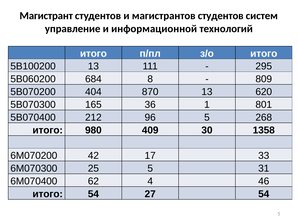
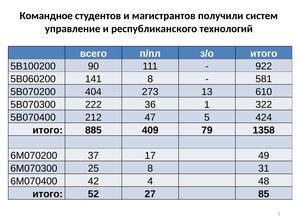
Магистрант: Магистрант -> Командное
магистрантов студентов: студентов -> получили
информационной: информационной -> республиканского
итого at (93, 53): итого -> всего
5В100200 13: 13 -> 90
295: 295 -> 922
684: 684 -> 141
809: 809 -> 581
870: 870 -> 273
620: 620 -> 610
165: 165 -> 222
801: 801 -> 322
96: 96 -> 47
268: 268 -> 424
980: 980 -> 885
30: 30 -> 79
42: 42 -> 37
33: 33 -> 49
25 5: 5 -> 8
62: 62 -> 42
46: 46 -> 48
итого 54: 54 -> 52
27 54: 54 -> 85
